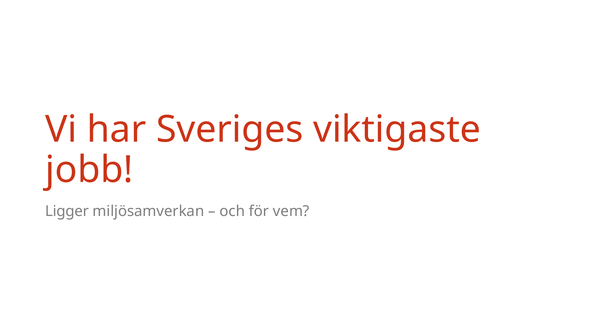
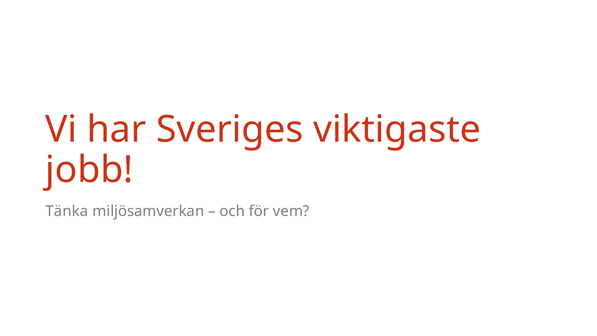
Ligger: Ligger -> Tänka
